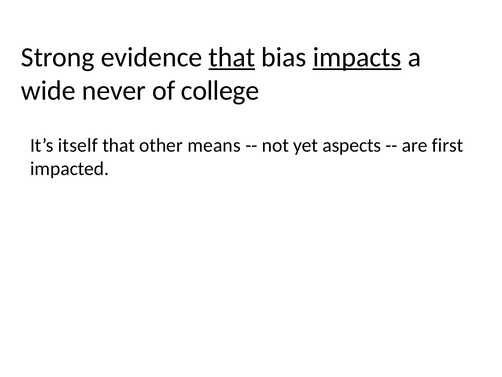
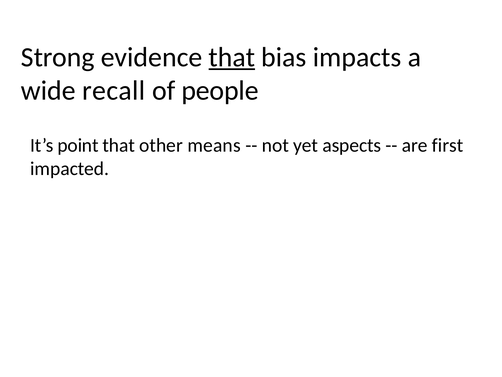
impacts underline: present -> none
never: never -> recall
college: college -> people
itself: itself -> point
